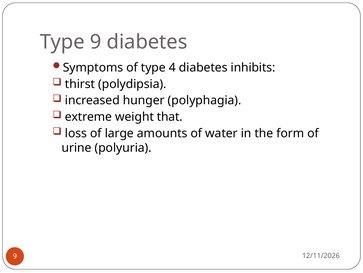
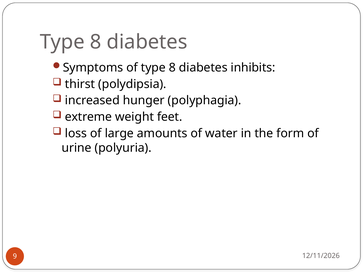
9 at (96, 42): 9 -> 8
of type 4: 4 -> 8
that: that -> feet
